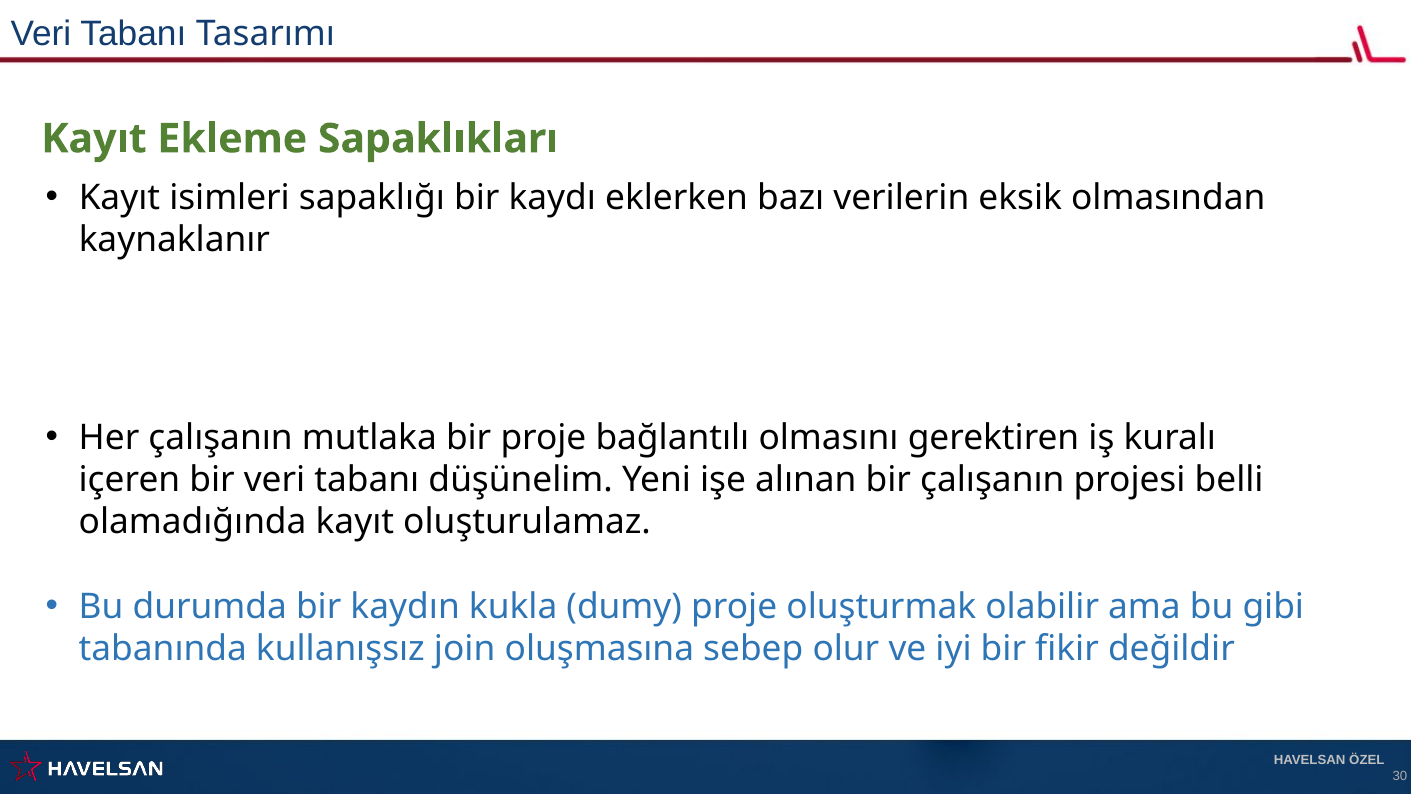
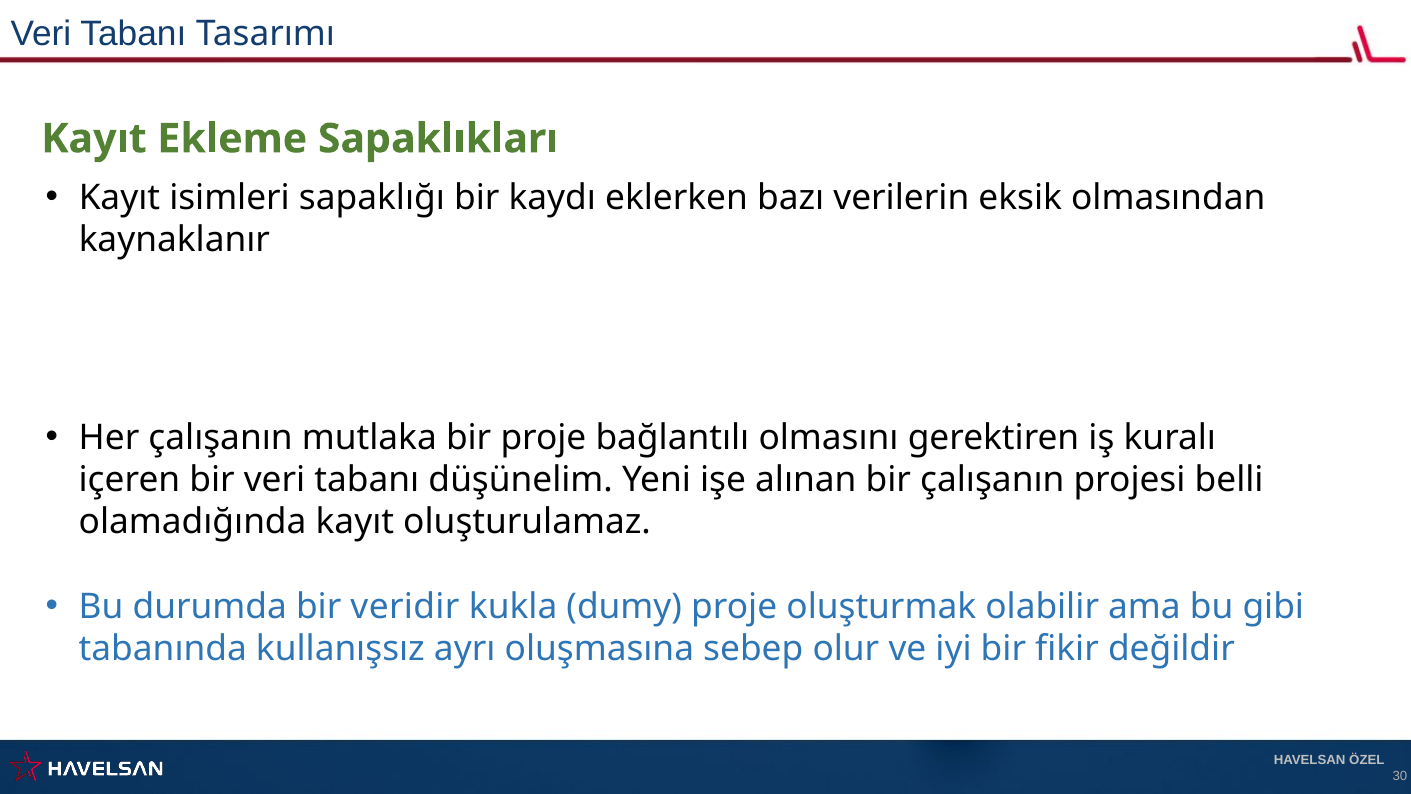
kaydın: kaydın -> veridir
join: join -> ayrı
